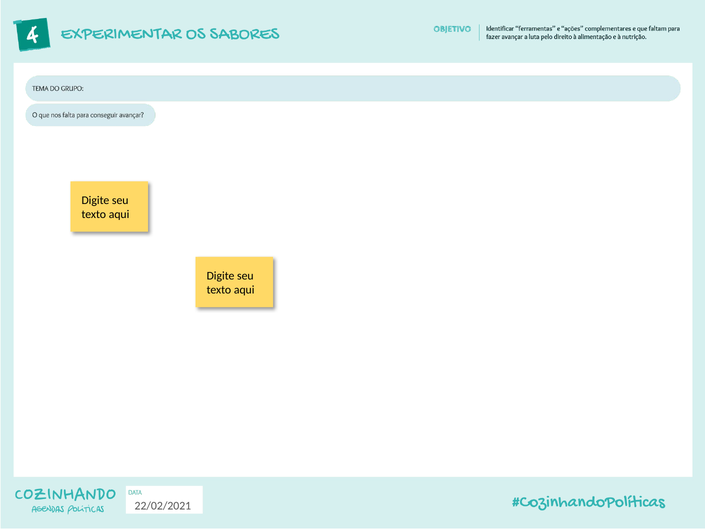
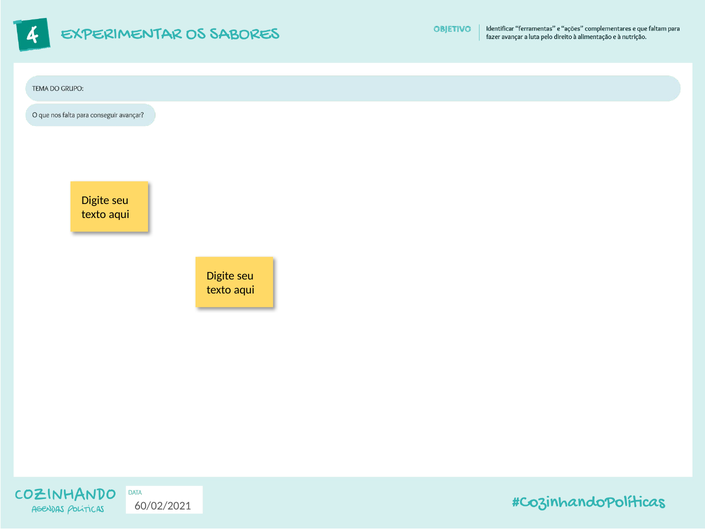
22/02/2021: 22/02/2021 -> 60/02/2021
